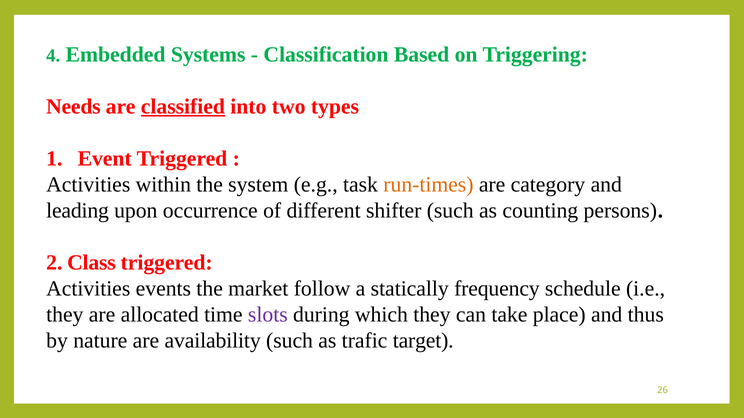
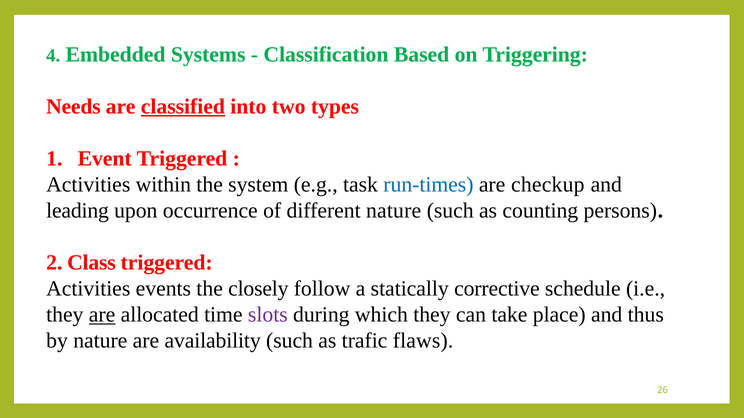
run-times colour: orange -> blue
category: category -> checkup
different shifter: shifter -> nature
market: market -> closely
frequency: frequency -> corrective
are at (102, 315) underline: none -> present
target: target -> flaws
